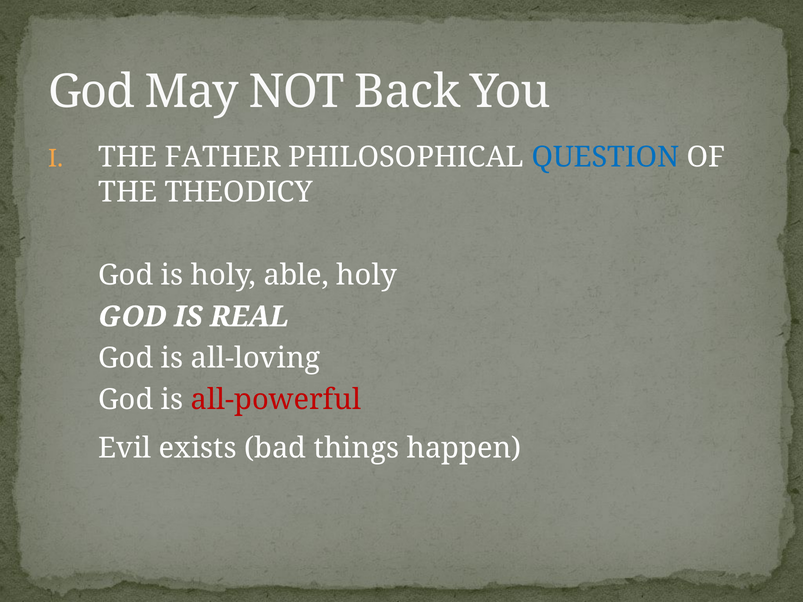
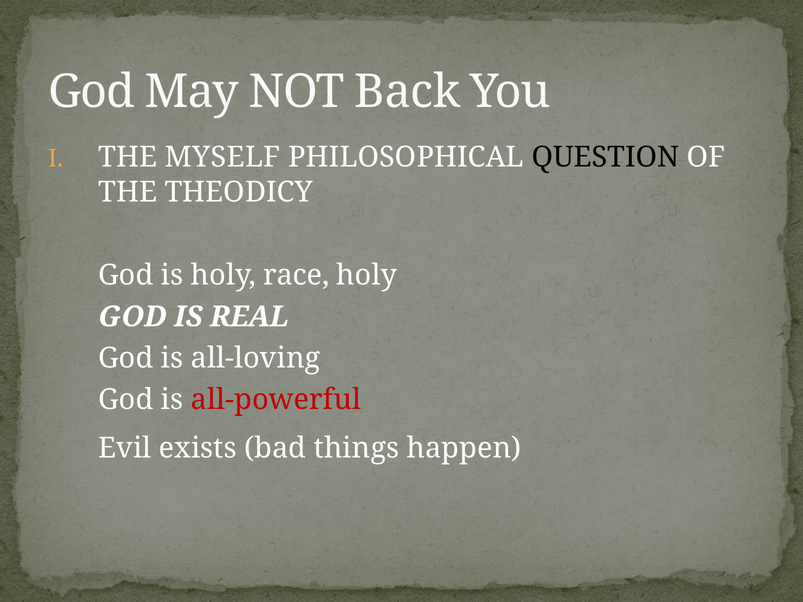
FATHER: FATHER -> MYSELF
QUESTION colour: blue -> black
able: able -> race
